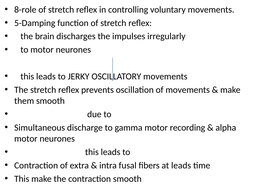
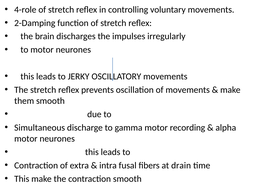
8-role: 8-role -> 4-role
5-Damping: 5-Damping -> 2-Damping
at leads: leads -> drain
